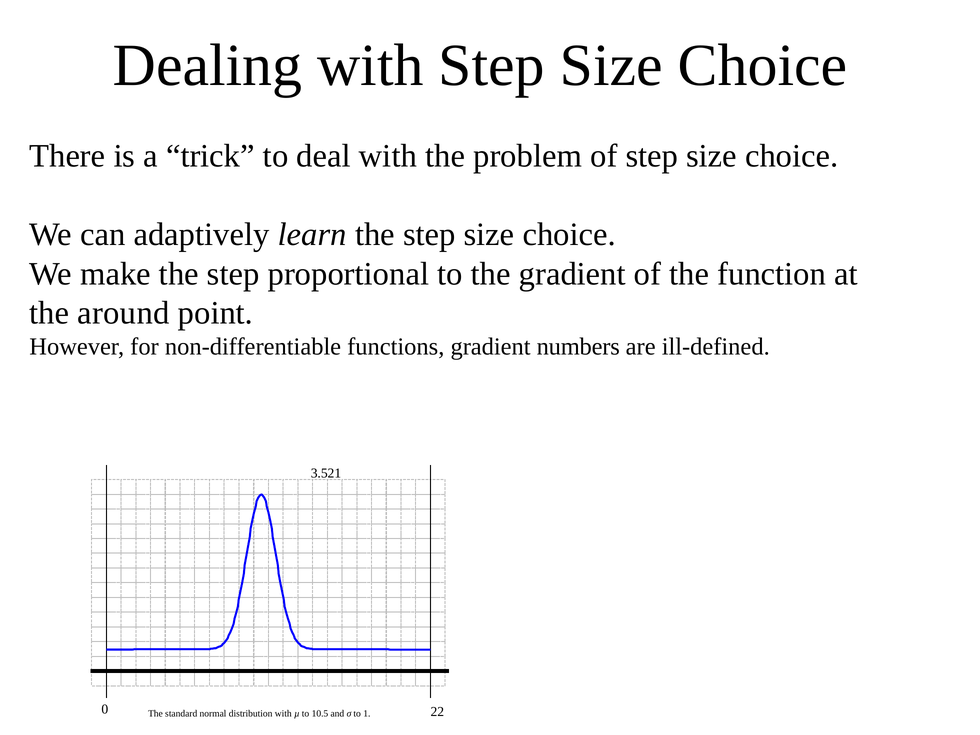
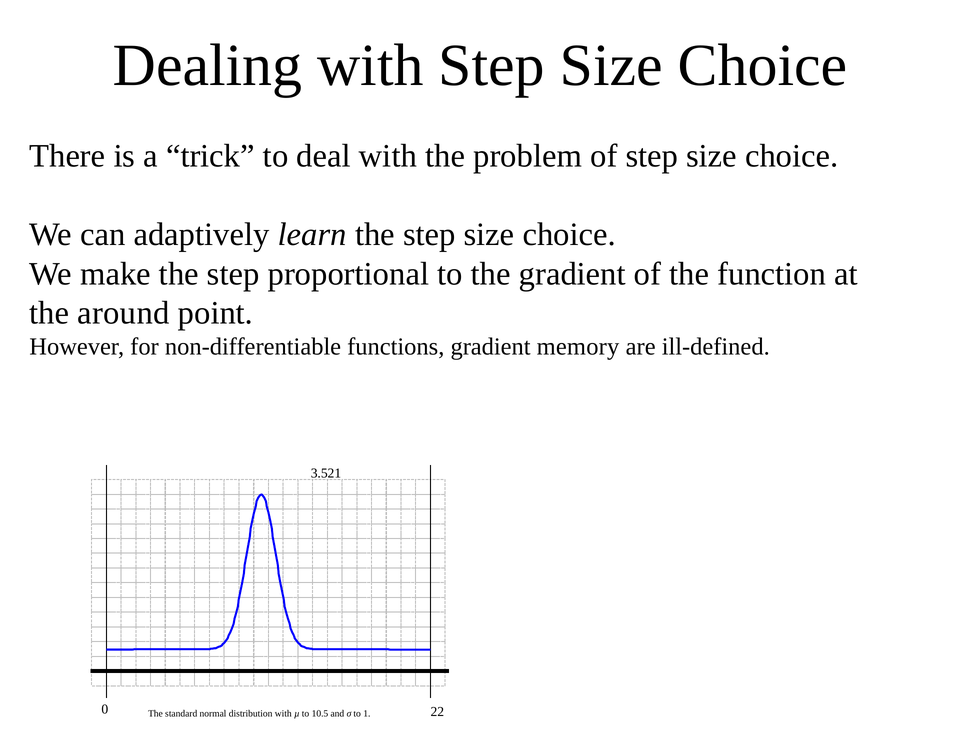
numbers: numbers -> memory
